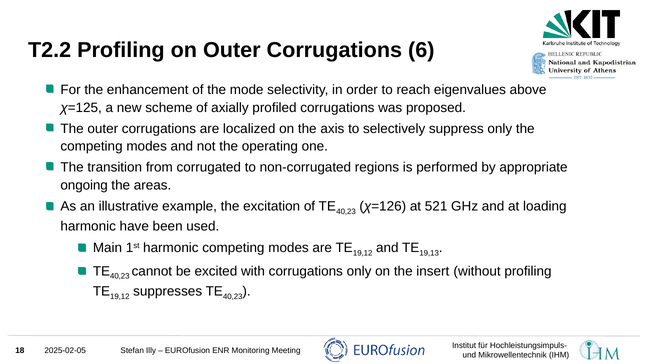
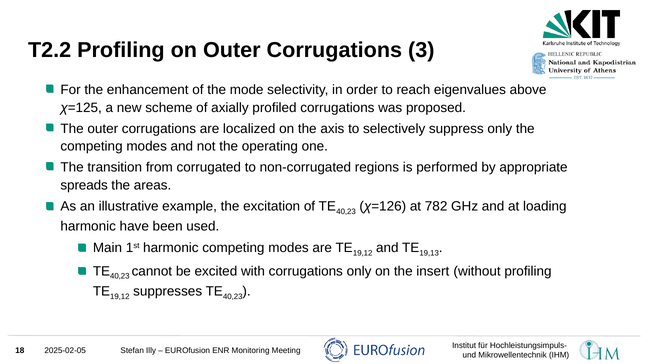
6: 6 -> 3
ongoing: ongoing -> spreads
521: 521 -> 782
